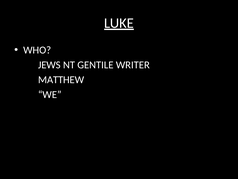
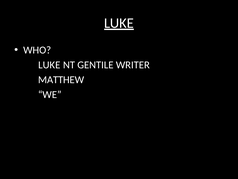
JEWS at (49, 65): JEWS -> LUKE
